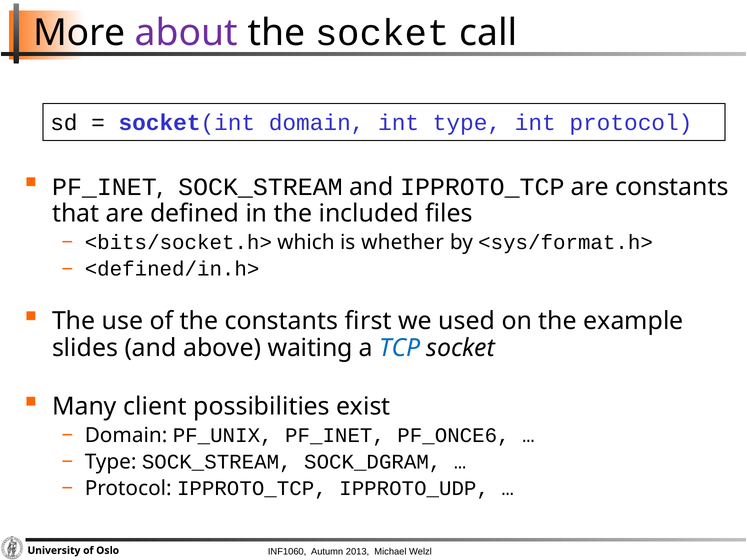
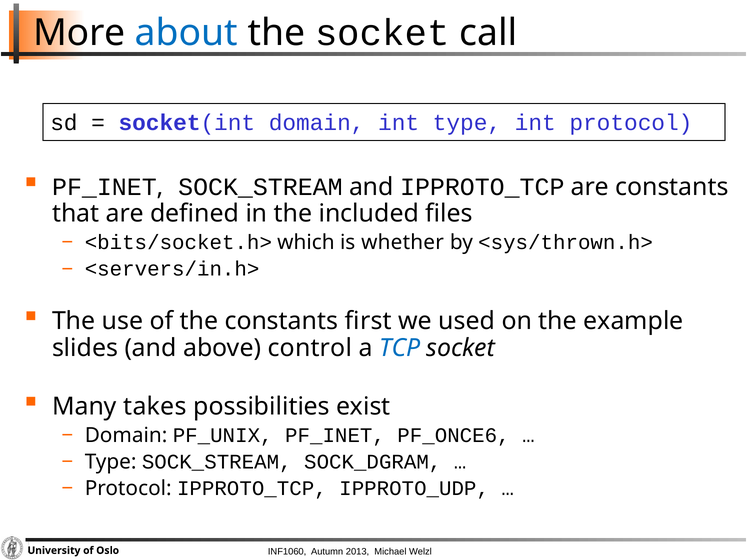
about colour: purple -> blue
<sys/format.h>: <sys/format.h> -> <sys/thrown.h>
<defined/in.h>: <defined/in.h> -> <servers/in.h>
waiting: waiting -> control
client: client -> takes
